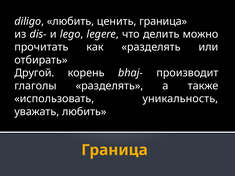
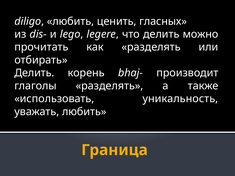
ценить граница: граница -> гласных
Другой at (34, 73): Другой -> Делить
